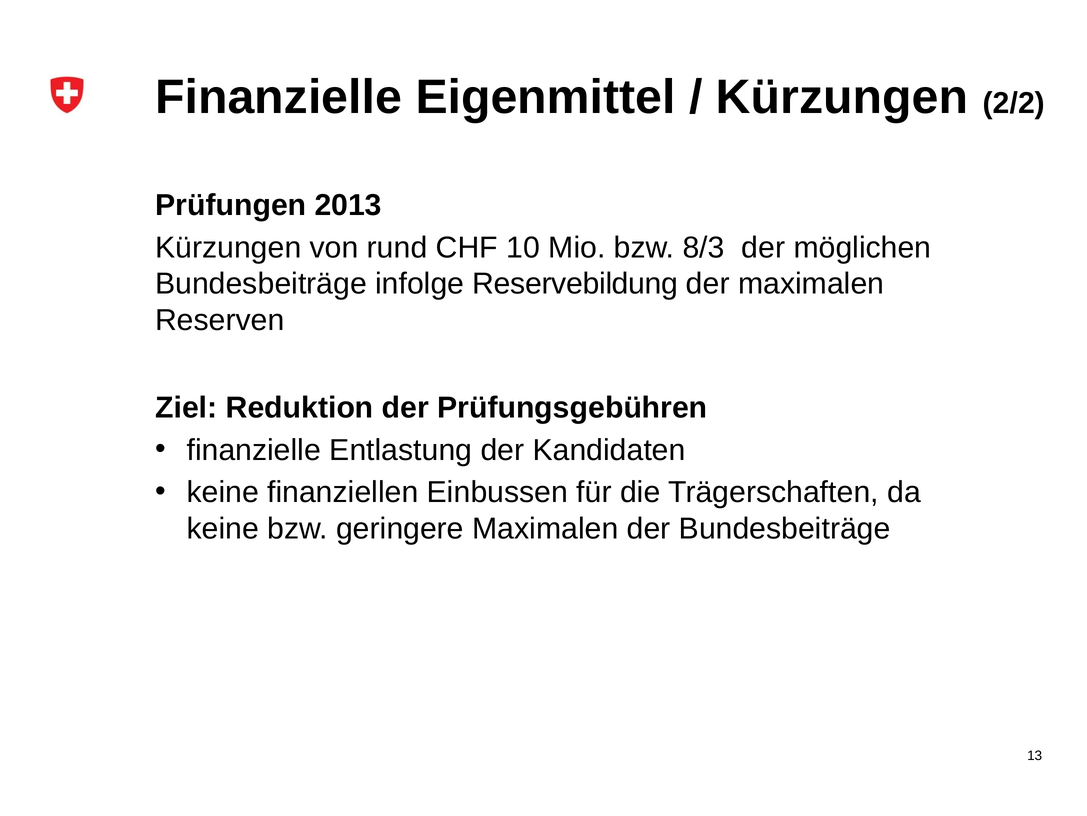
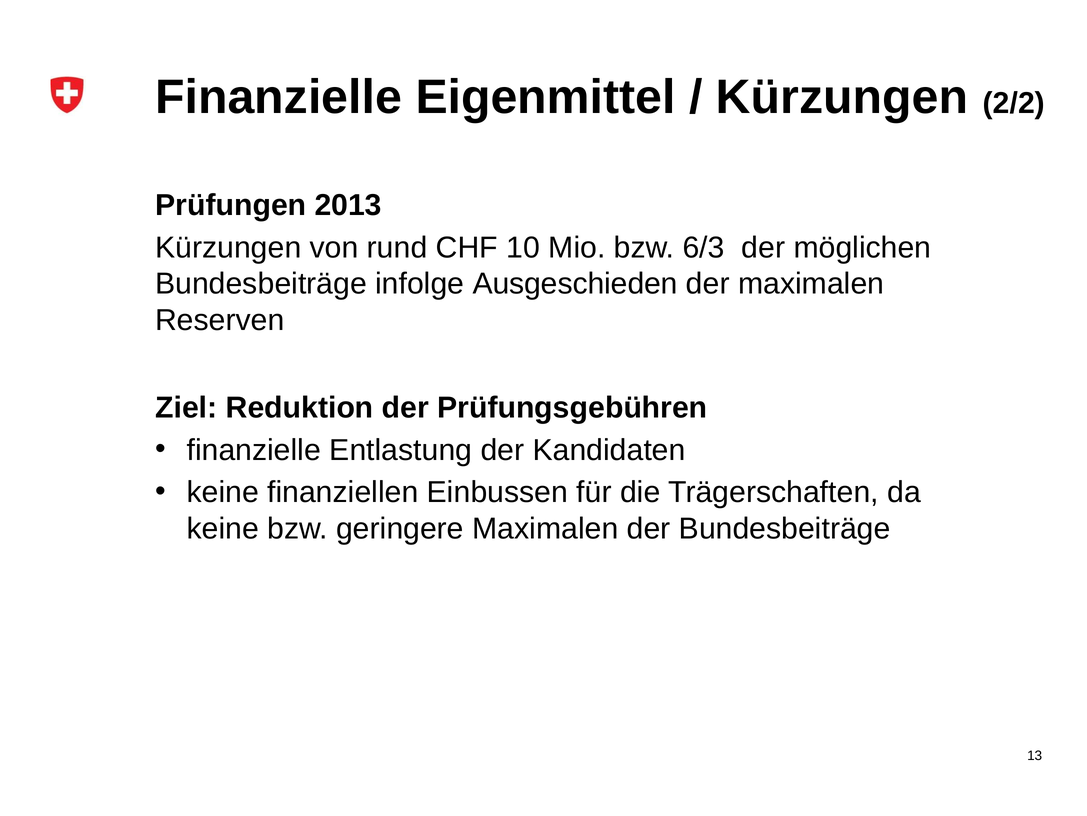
8/3: 8/3 -> 6/3
Reservebildung: Reservebildung -> Ausgeschieden
